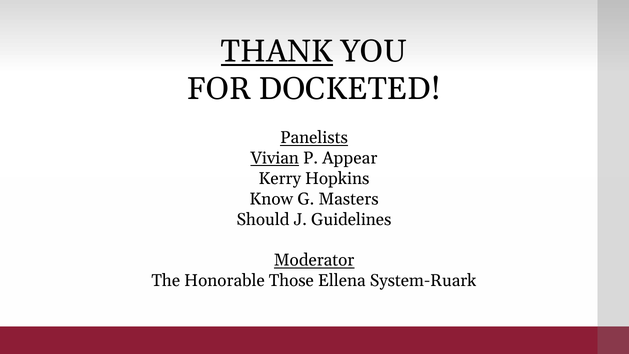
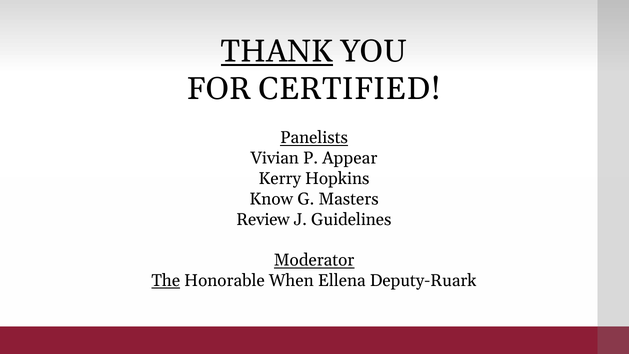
DOCKETED: DOCKETED -> CERTIFIED
Vivian underline: present -> none
Should: Should -> Review
The underline: none -> present
Those: Those -> When
System-Ruark: System-Ruark -> Deputy-Ruark
